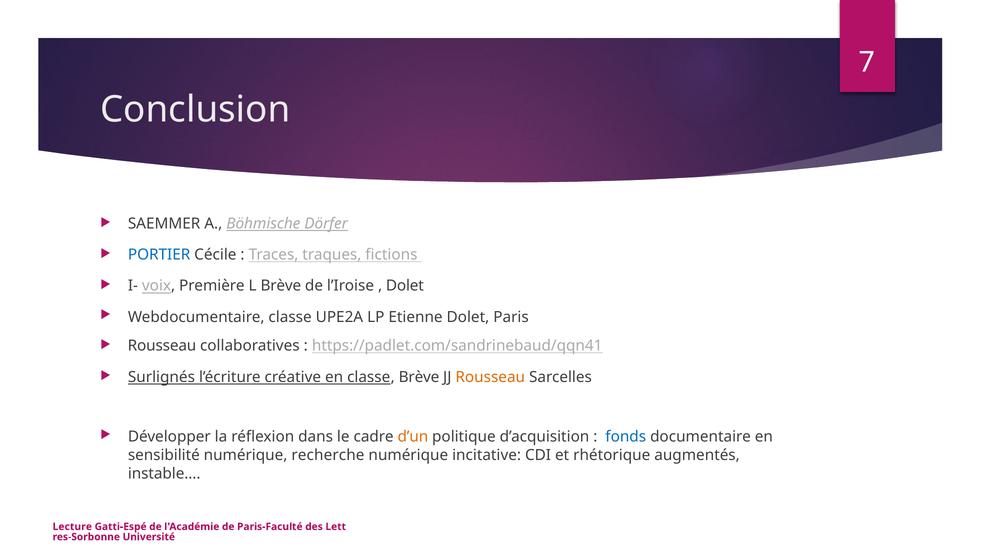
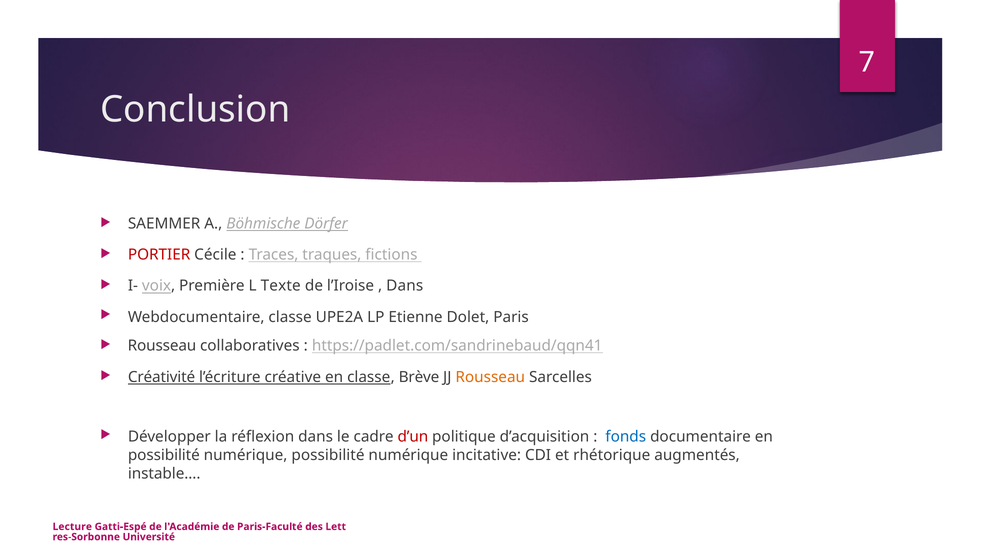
PORTIER colour: blue -> red
L Brève: Brève -> Texte
Dolet at (405, 286): Dolet -> Dans
Surlignés: Surlignés -> Créativité
d’un colour: orange -> red
sensibilité at (164, 455): sensibilité -> possibilité
numérique recherche: recherche -> possibilité
